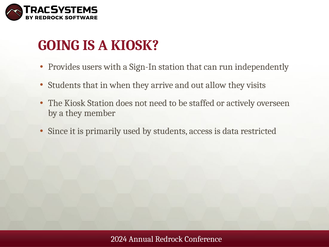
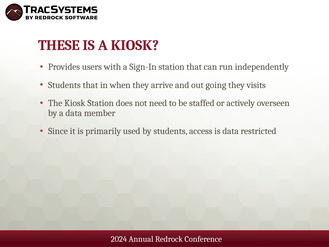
GOING: GOING -> THESE
allow: allow -> going
a they: they -> data
